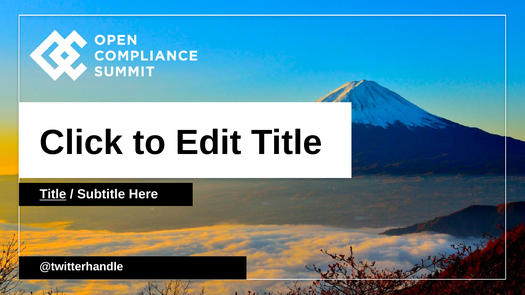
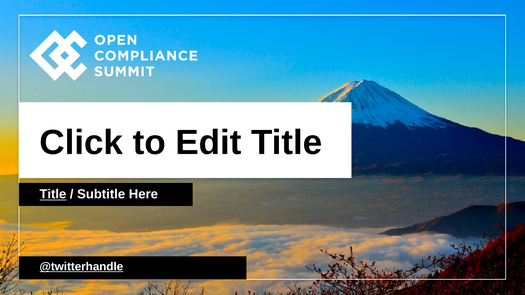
@twitterhandle underline: none -> present
